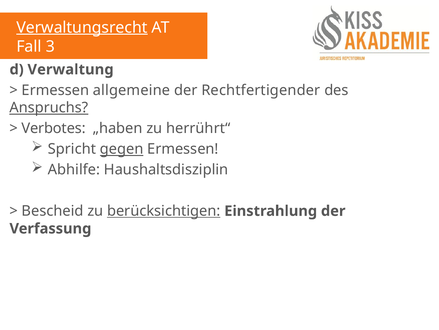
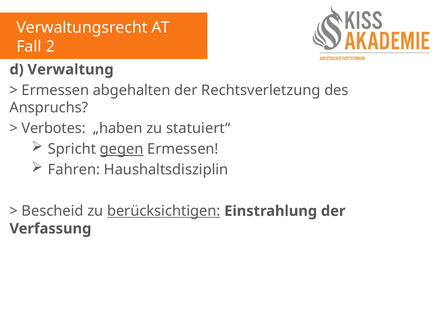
Verwaltungsrecht underline: present -> none
3: 3 -> 2
allgemeine: allgemeine -> abgehalten
Rechtfertigender: Rechtfertigender -> Rechtsverletzung
Anspruchs underline: present -> none
herrührt“: herrührt“ -> statuiert“
Abhilfe: Abhilfe -> Fahren
